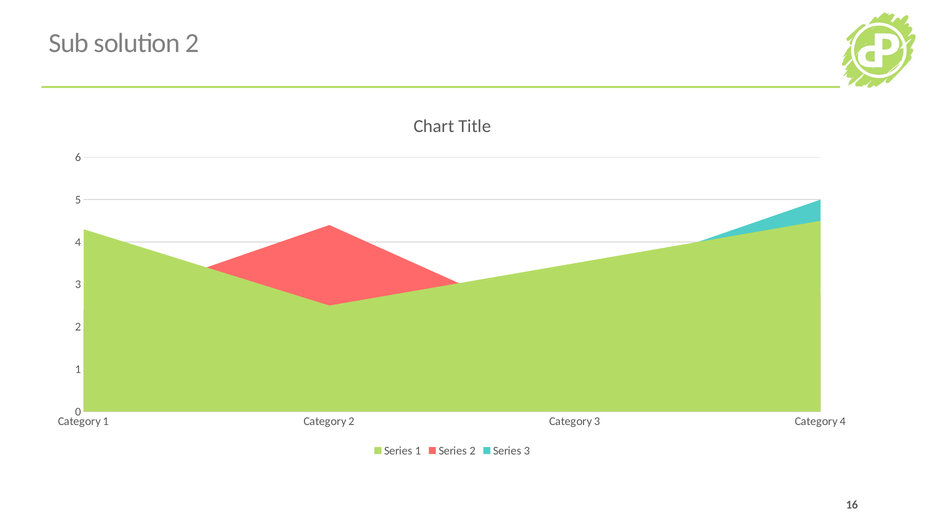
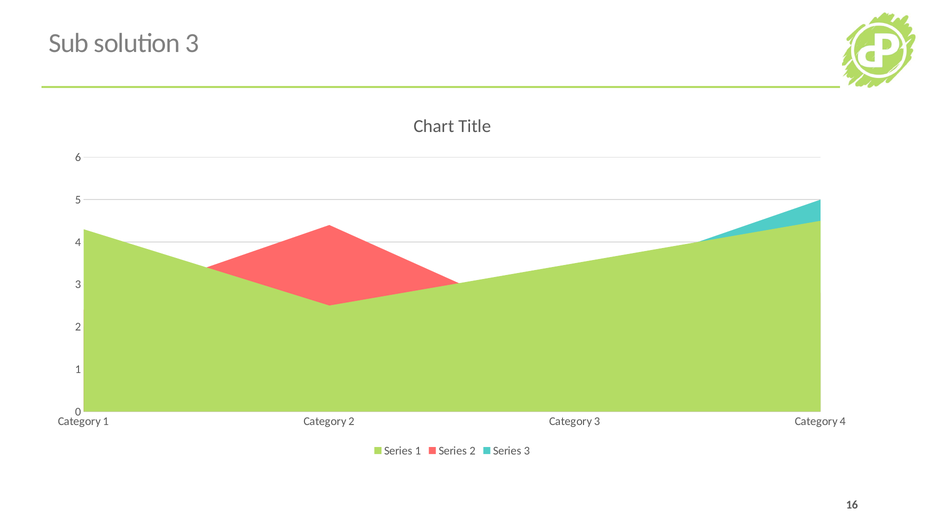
solution 2: 2 -> 3
